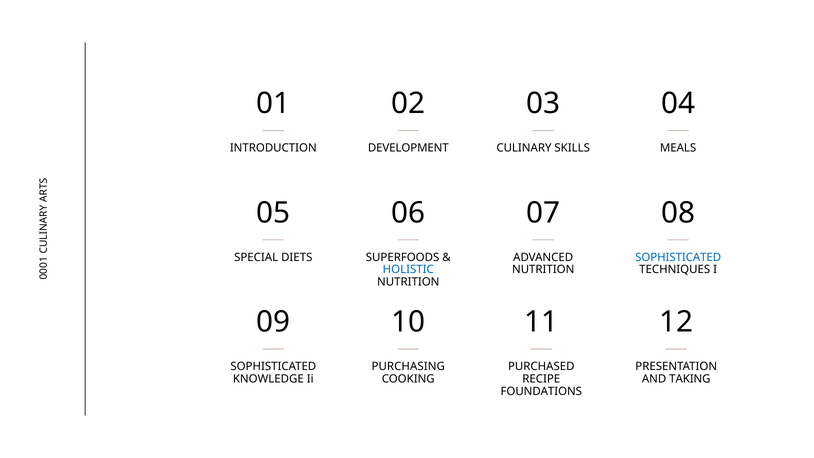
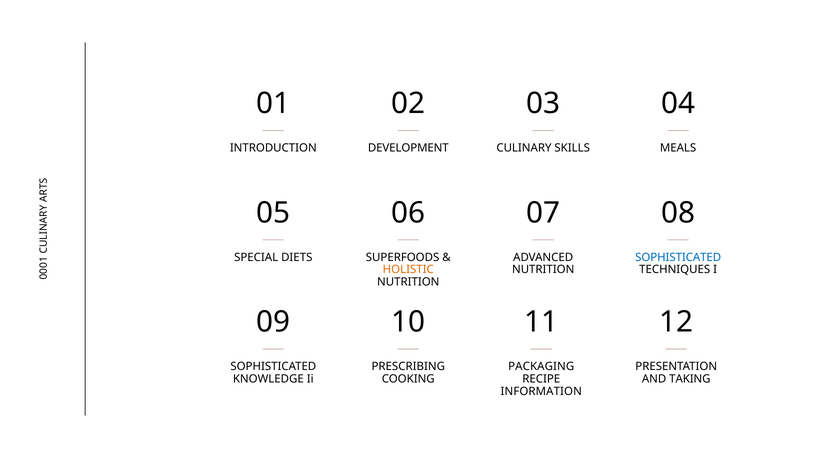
HOLISTIC colour: blue -> orange
PURCHASING: PURCHASING -> PRESCRIBING
PURCHASED: PURCHASED -> PACKAGING
FOUNDATIONS: FOUNDATIONS -> INFORMATION
